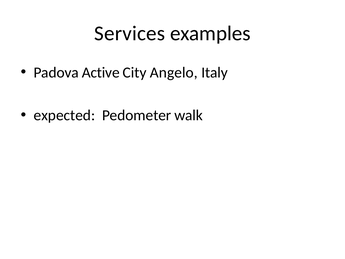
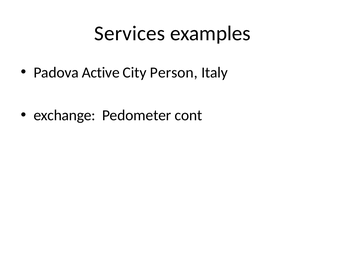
Angelo: Angelo -> Person
expected: expected -> exchange
walk: walk -> cont
